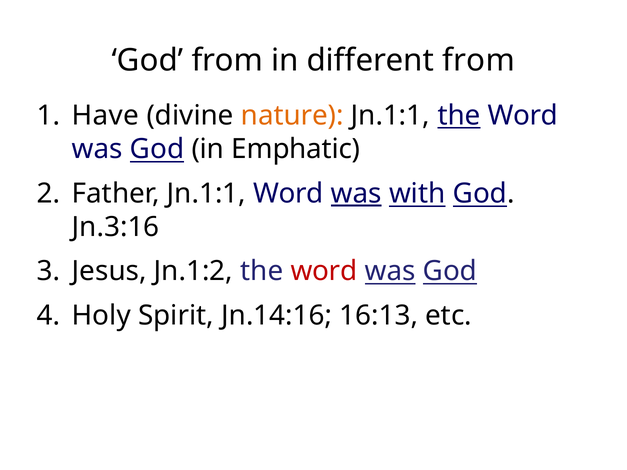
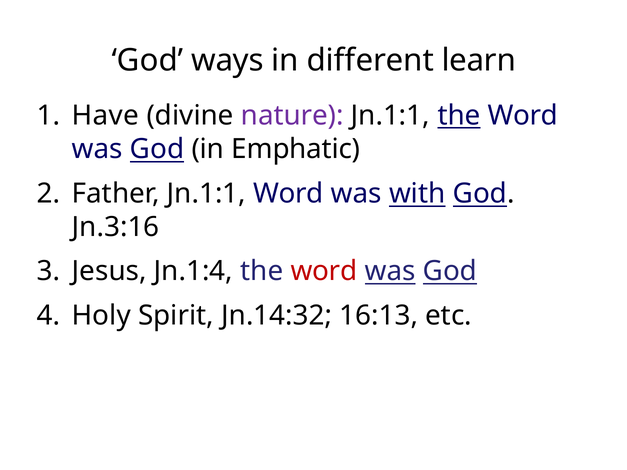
God from: from -> ways
different from: from -> learn
nature colour: orange -> purple
was at (356, 194) underline: present -> none
Jn.1:2: Jn.1:2 -> Jn.1:4
Jn.14:16: Jn.14:16 -> Jn.14:32
